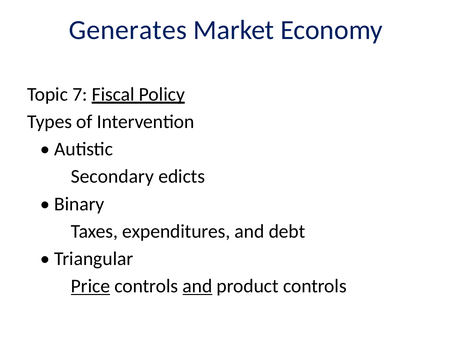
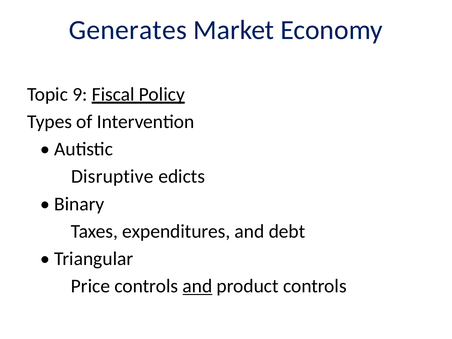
7: 7 -> 9
Secondary: Secondary -> Disruptive
Price underline: present -> none
